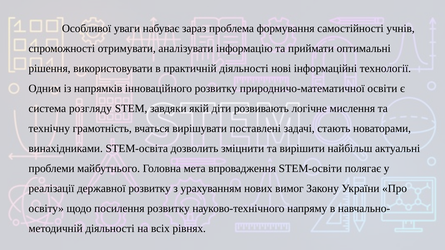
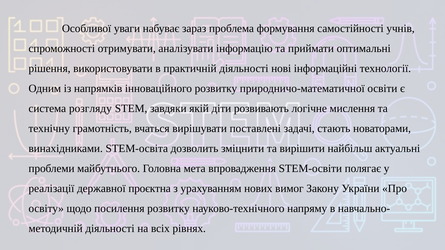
державної розвитку: розвитку -> проєктна
